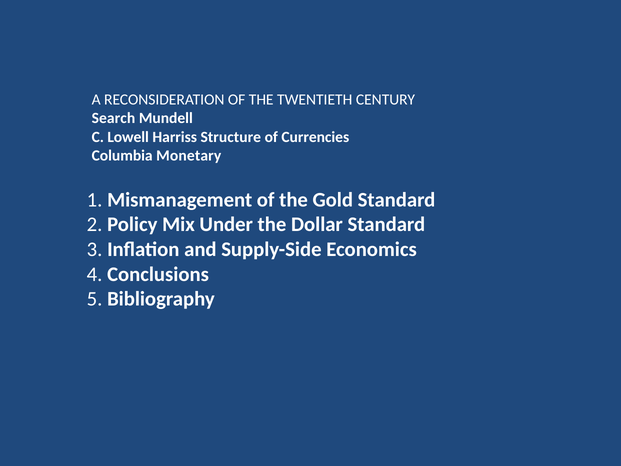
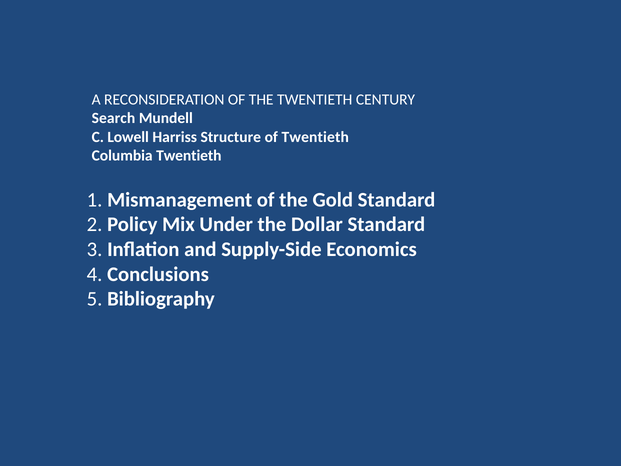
of Currencies: Currencies -> Twentieth
Columbia Monetary: Monetary -> Twentieth
